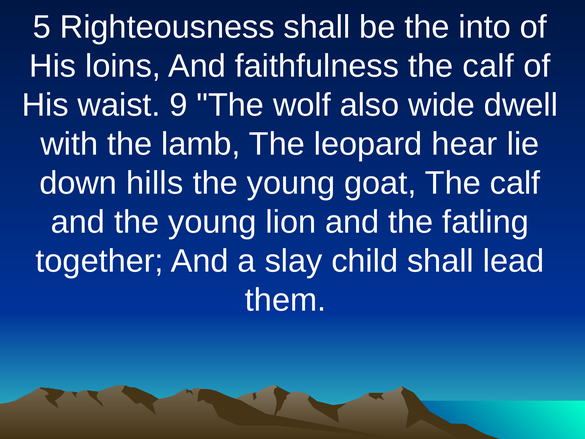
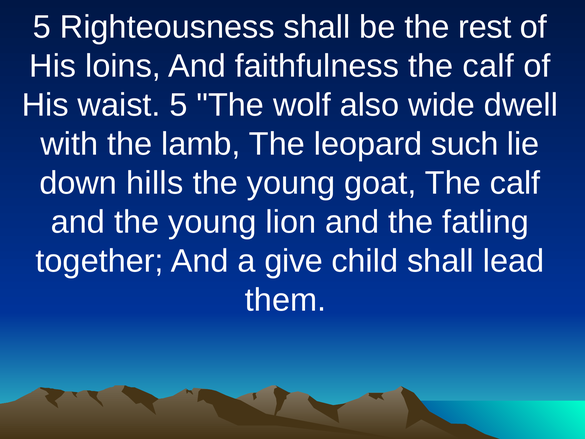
into: into -> rest
waist 9: 9 -> 5
hear: hear -> such
slay: slay -> give
